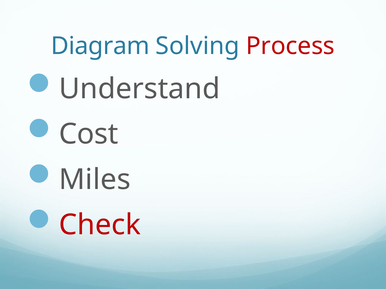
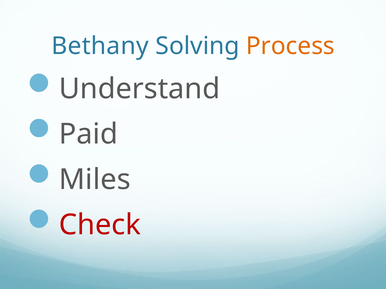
Diagram: Diagram -> Bethany
Process colour: red -> orange
Cost: Cost -> Paid
